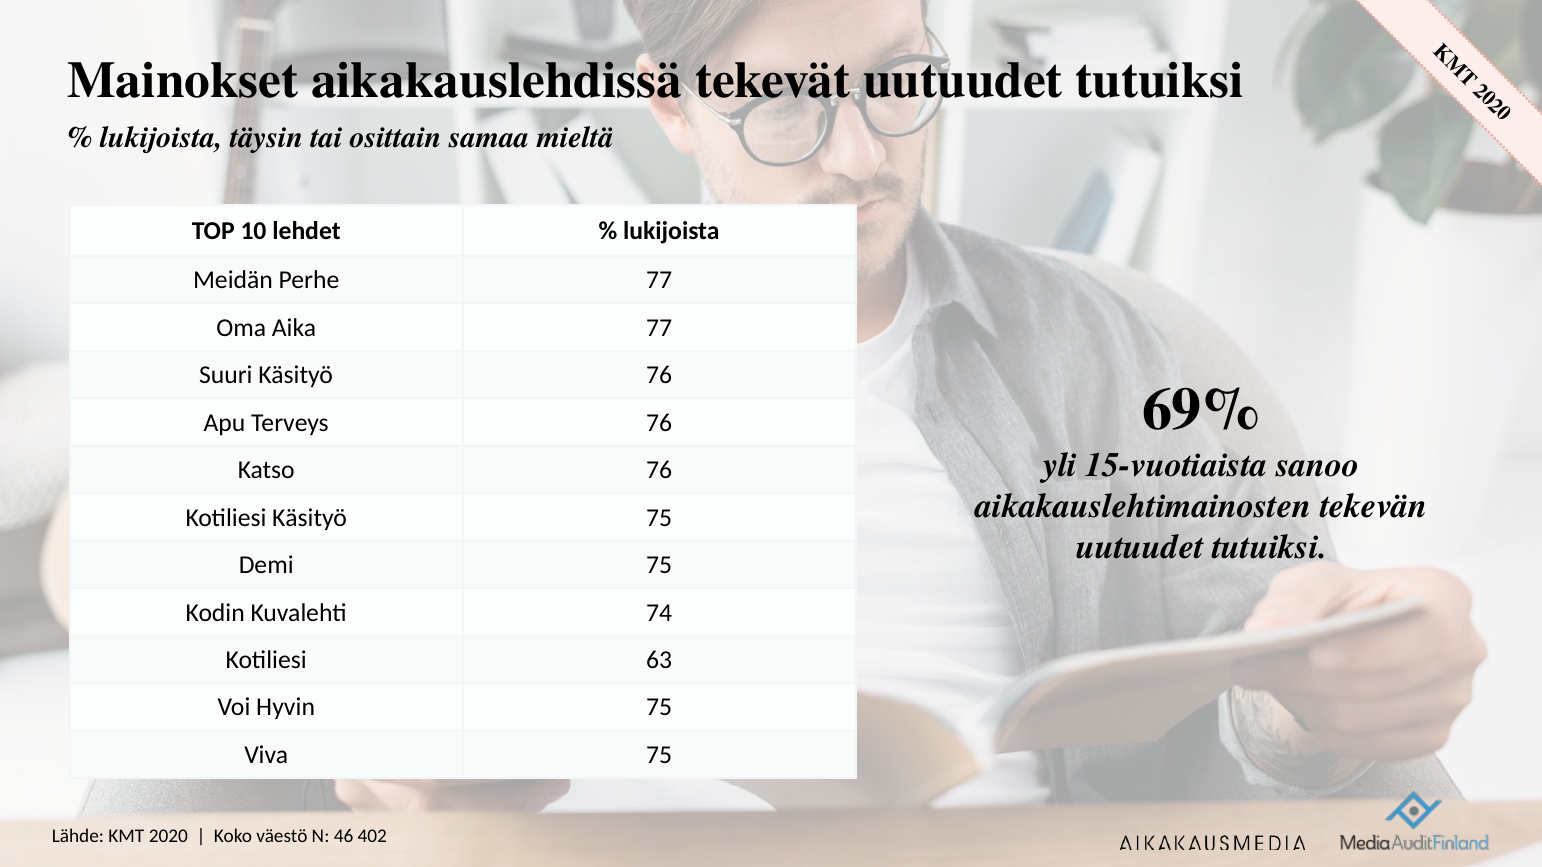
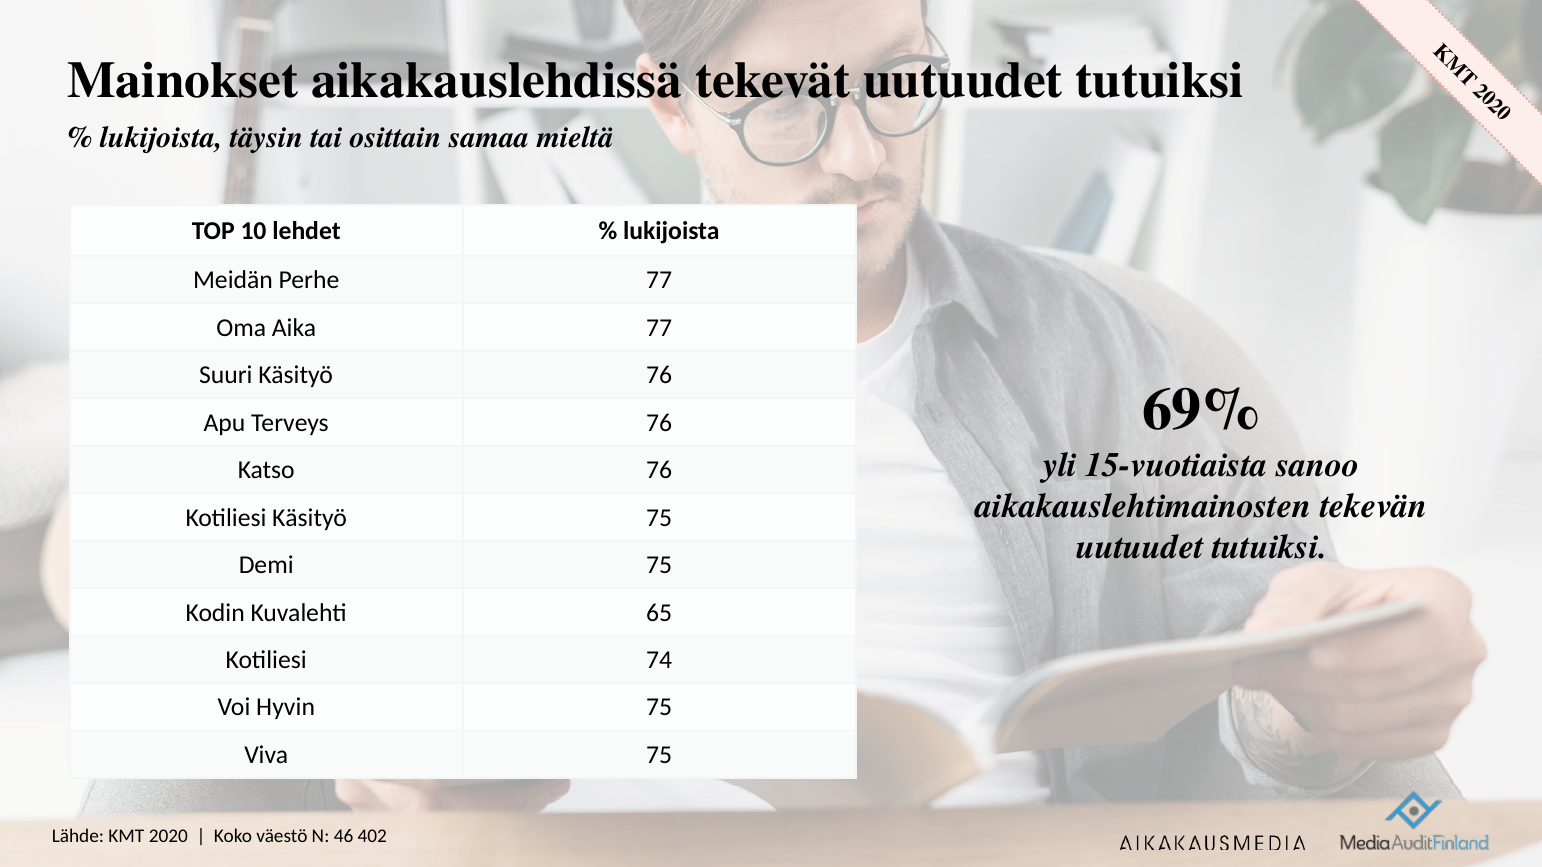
74: 74 -> 65
63: 63 -> 74
